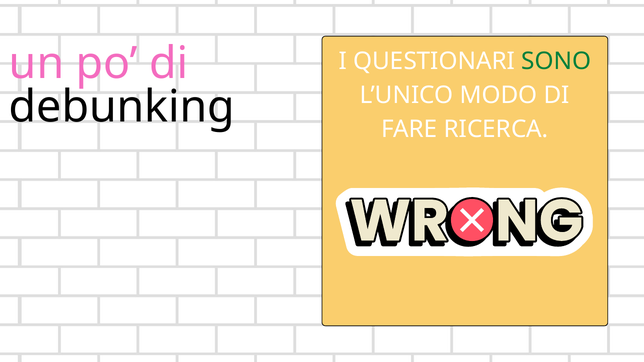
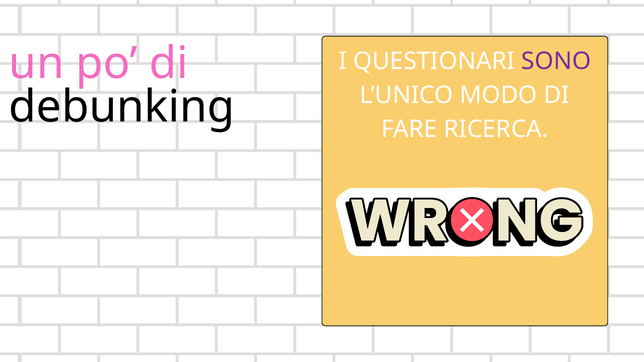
SONO colour: green -> purple
